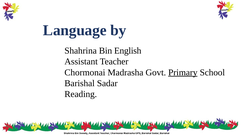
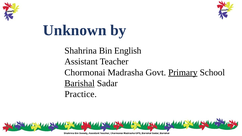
Language: Language -> Unknown
Barishal underline: none -> present
Reading: Reading -> Practice
